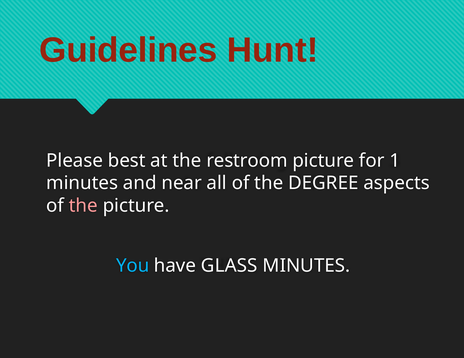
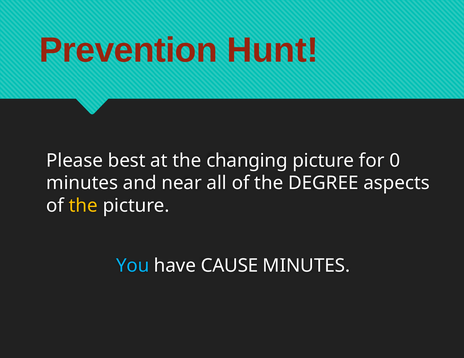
Guidelines: Guidelines -> Prevention
restroom: restroom -> changing
1: 1 -> 0
the at (83, 206) colour: pink -> yellow
GLASS: GLASS -> CAUSE
